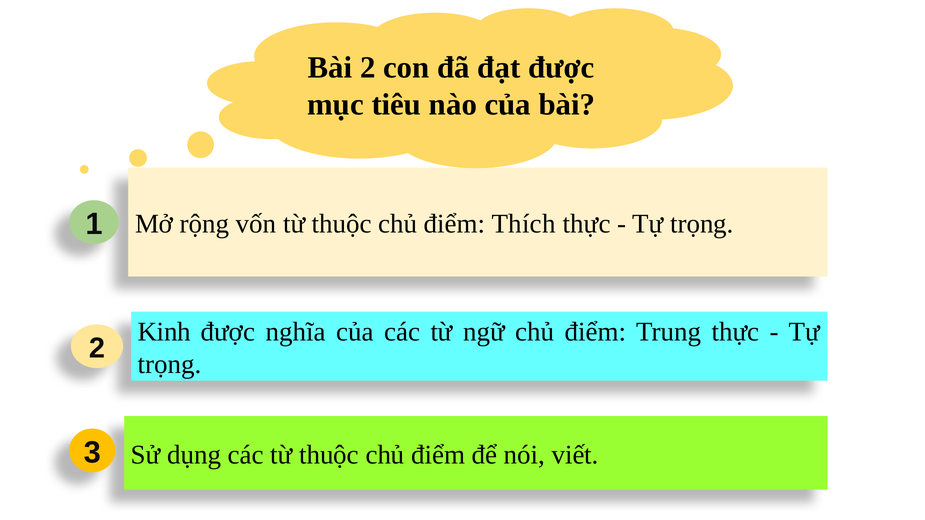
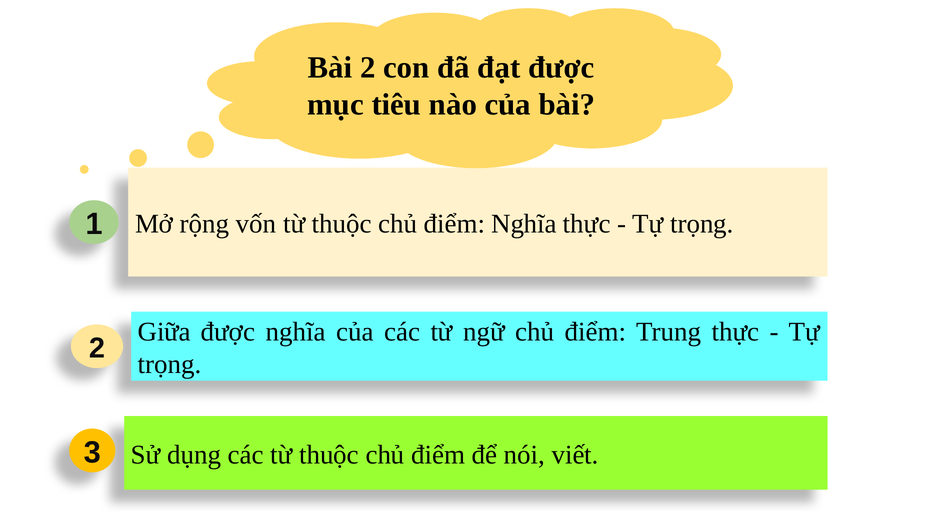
điểm Thích: Thích -> Nghĩa
Kinh: Kinh -> Giữa
